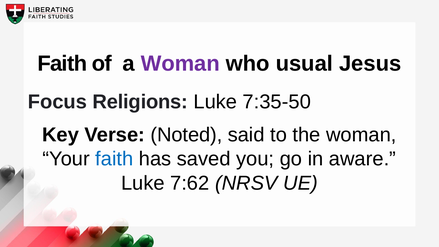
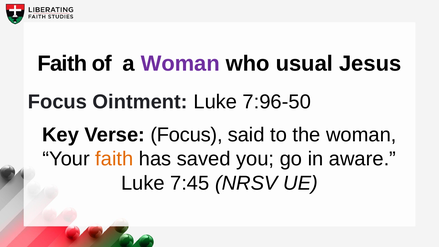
Religions: Religions -> Ointment
7:35-50: 7:35-50 -> 7:96-50
Verse Noted: Noted -> Focus
faith at (114, 159) colour: blue -> orange
7:62: 7:62 -> 7:45
